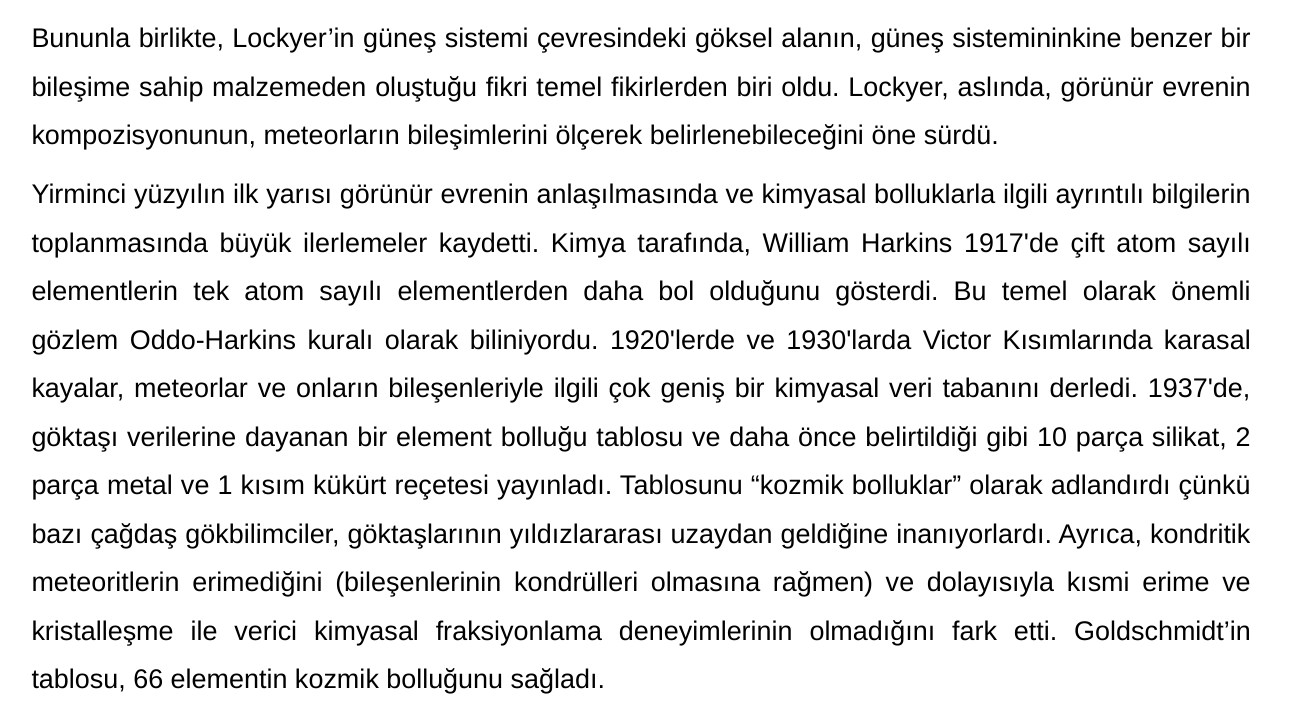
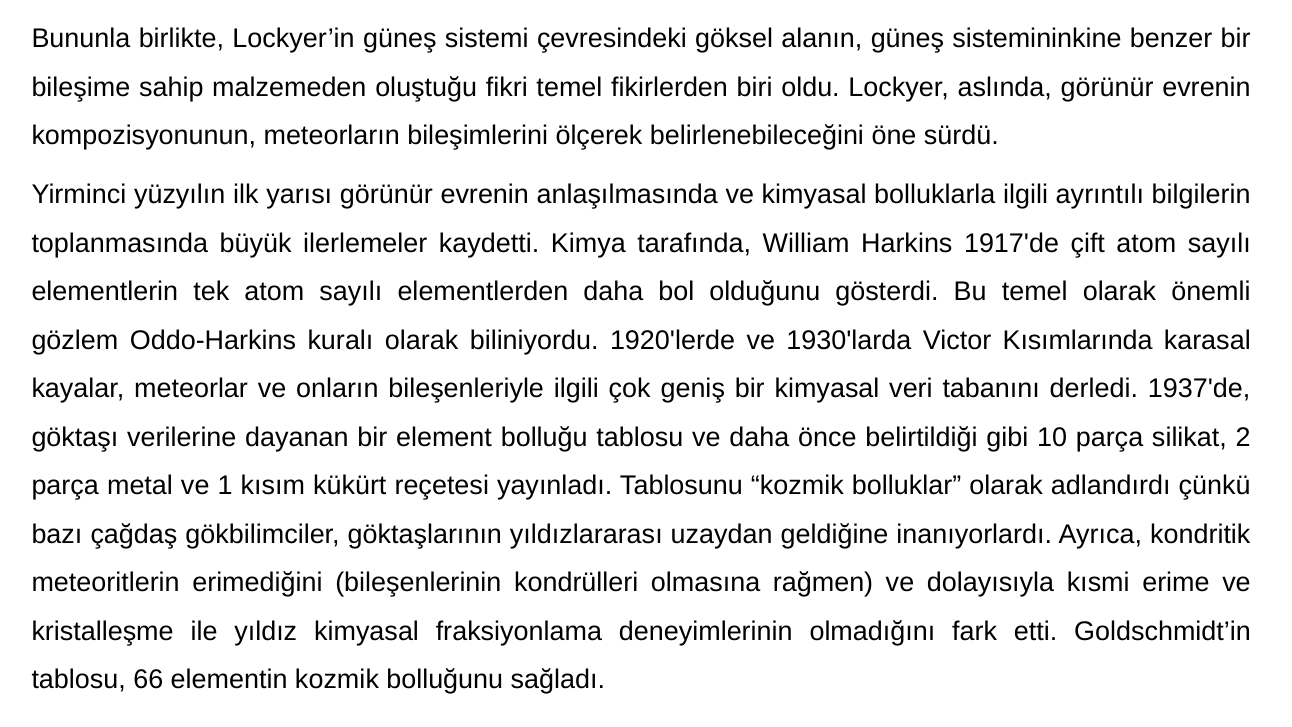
verici: verici -> yıldız
